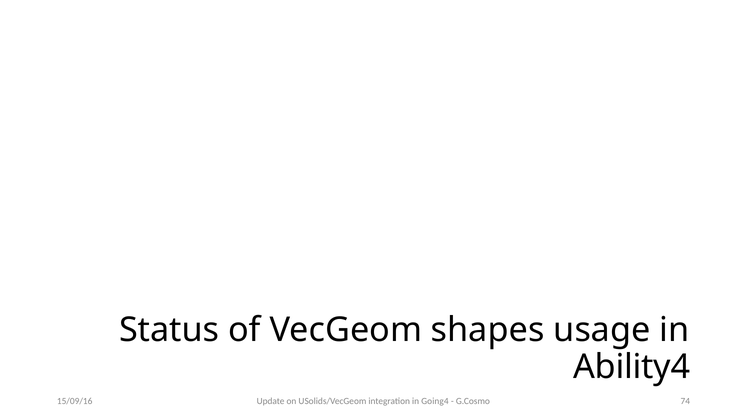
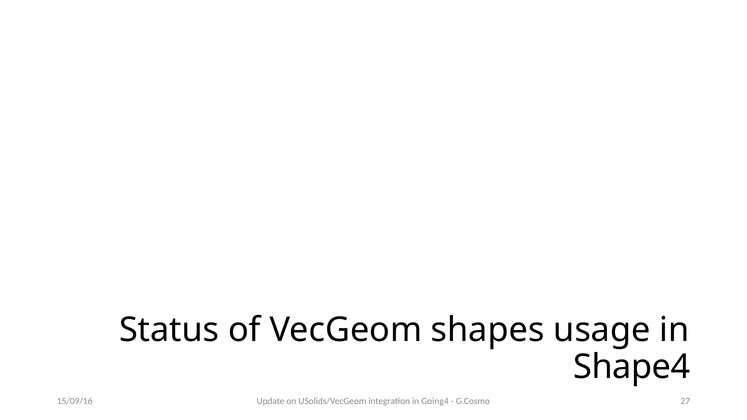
Ability4: Ability4 -> Shape4
74: 74 -> 27
